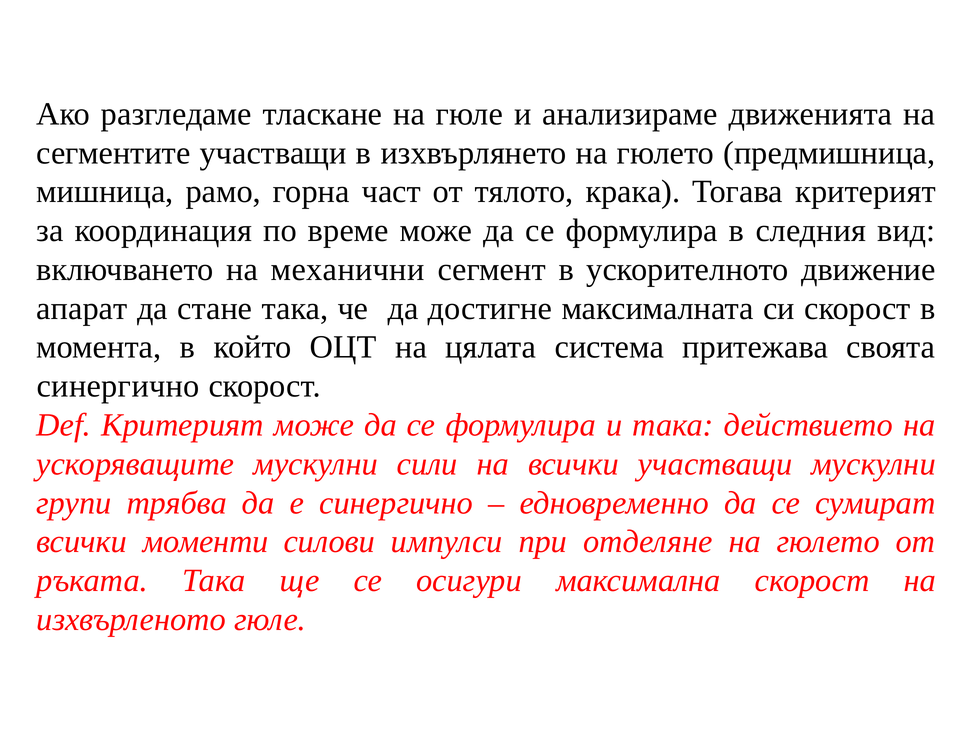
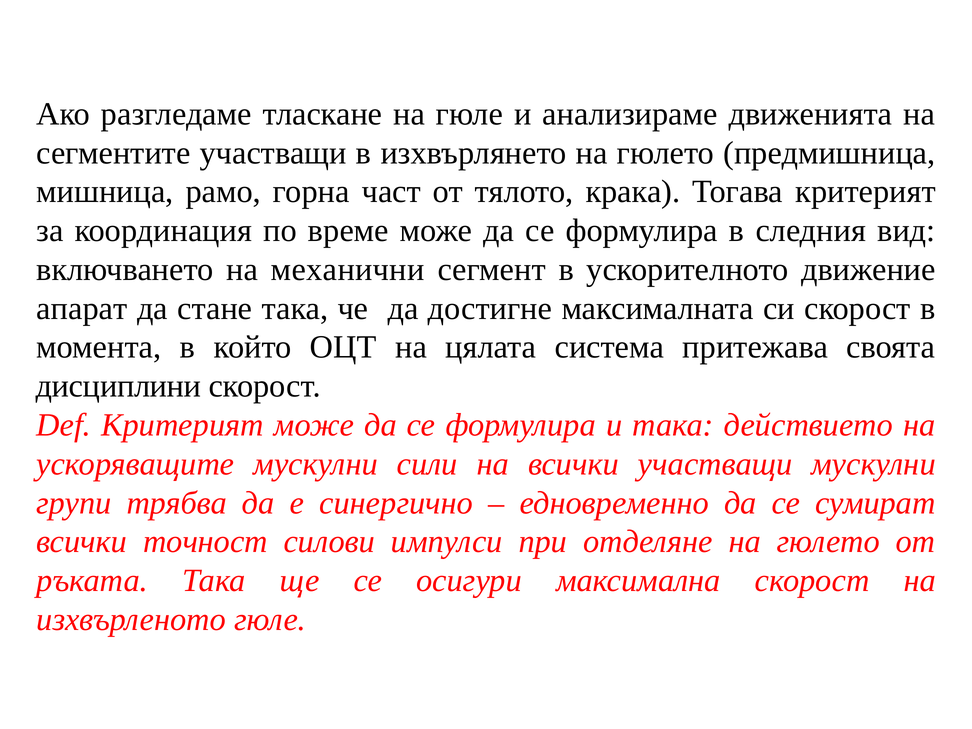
синергично at (118, 386): синергично -> дисциплини
моменти: моменти -> точност
